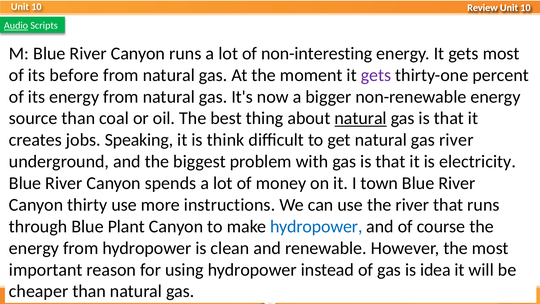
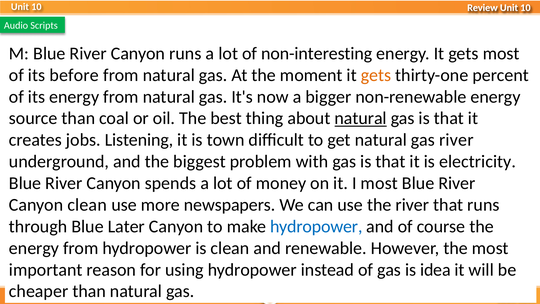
Audio underline: present -> none
gets at (376, 75) colour: purple -> orange
Speaking: Speaking -> Listening
think: think -> town
I town: town -> most
Canyon thirty: thirty -> clean
instructions: instructions -> newspapers
Plant: Plant -> Later
